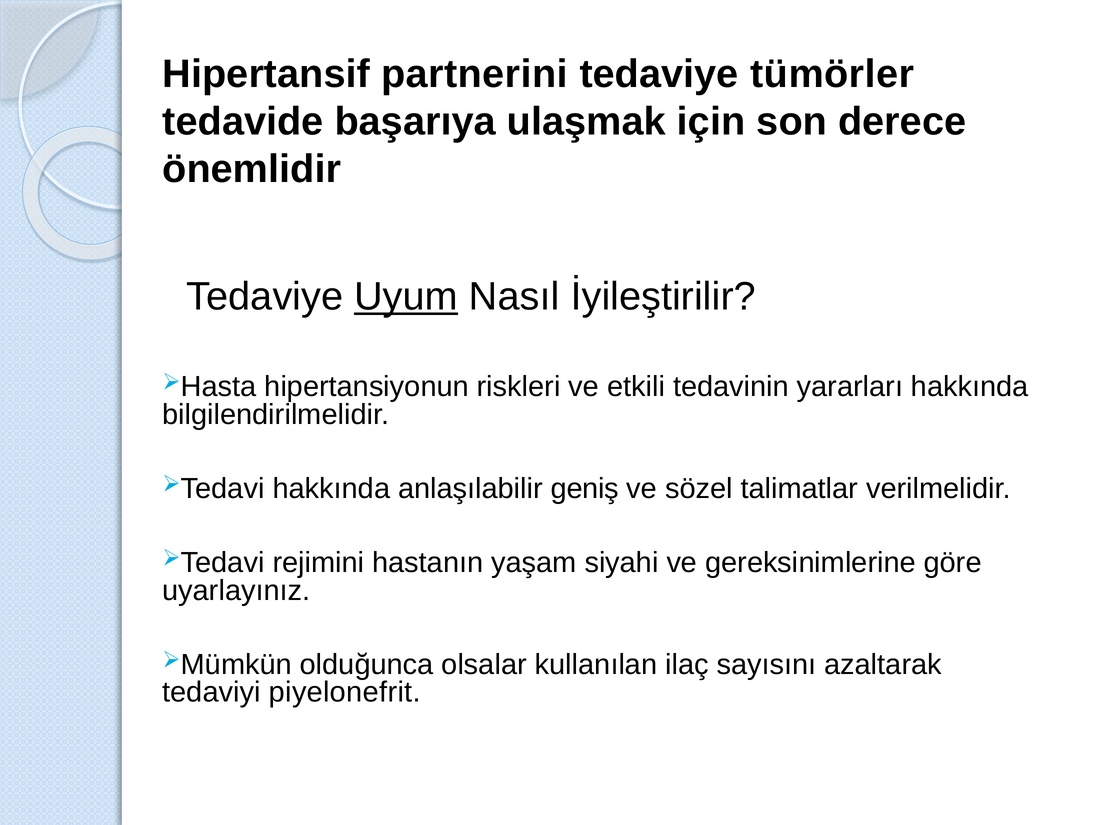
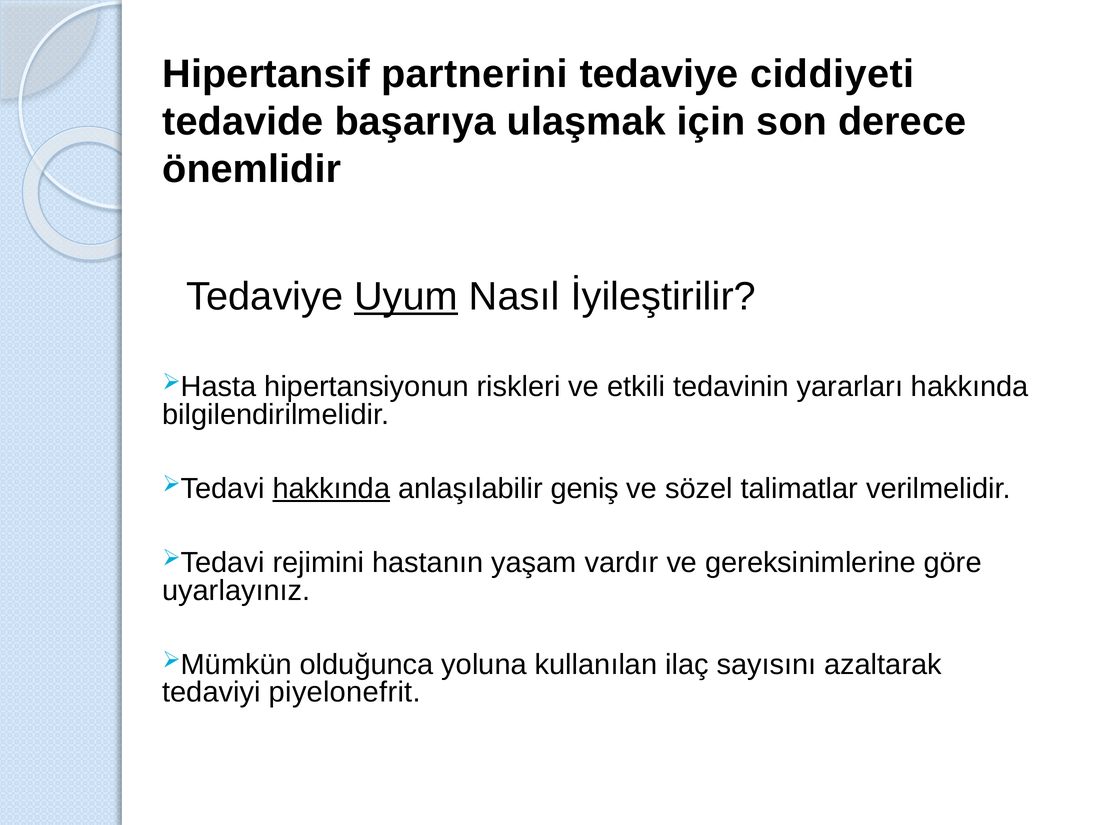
tümörler: tümörler -> ciddiyeti
hakkında at (331, 489) underline: none -> present
siyahi: siyahi -> vardır
olsalar: olsalar -> yoluna
